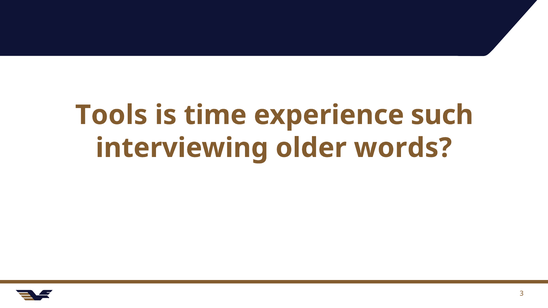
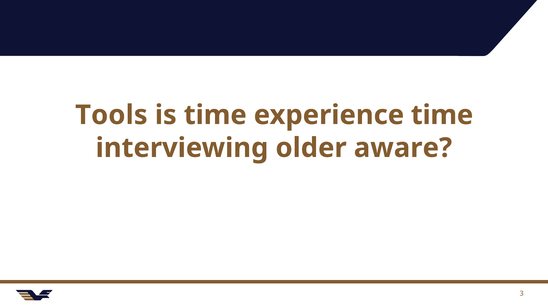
experience such: such -> time
words: words -> aware
